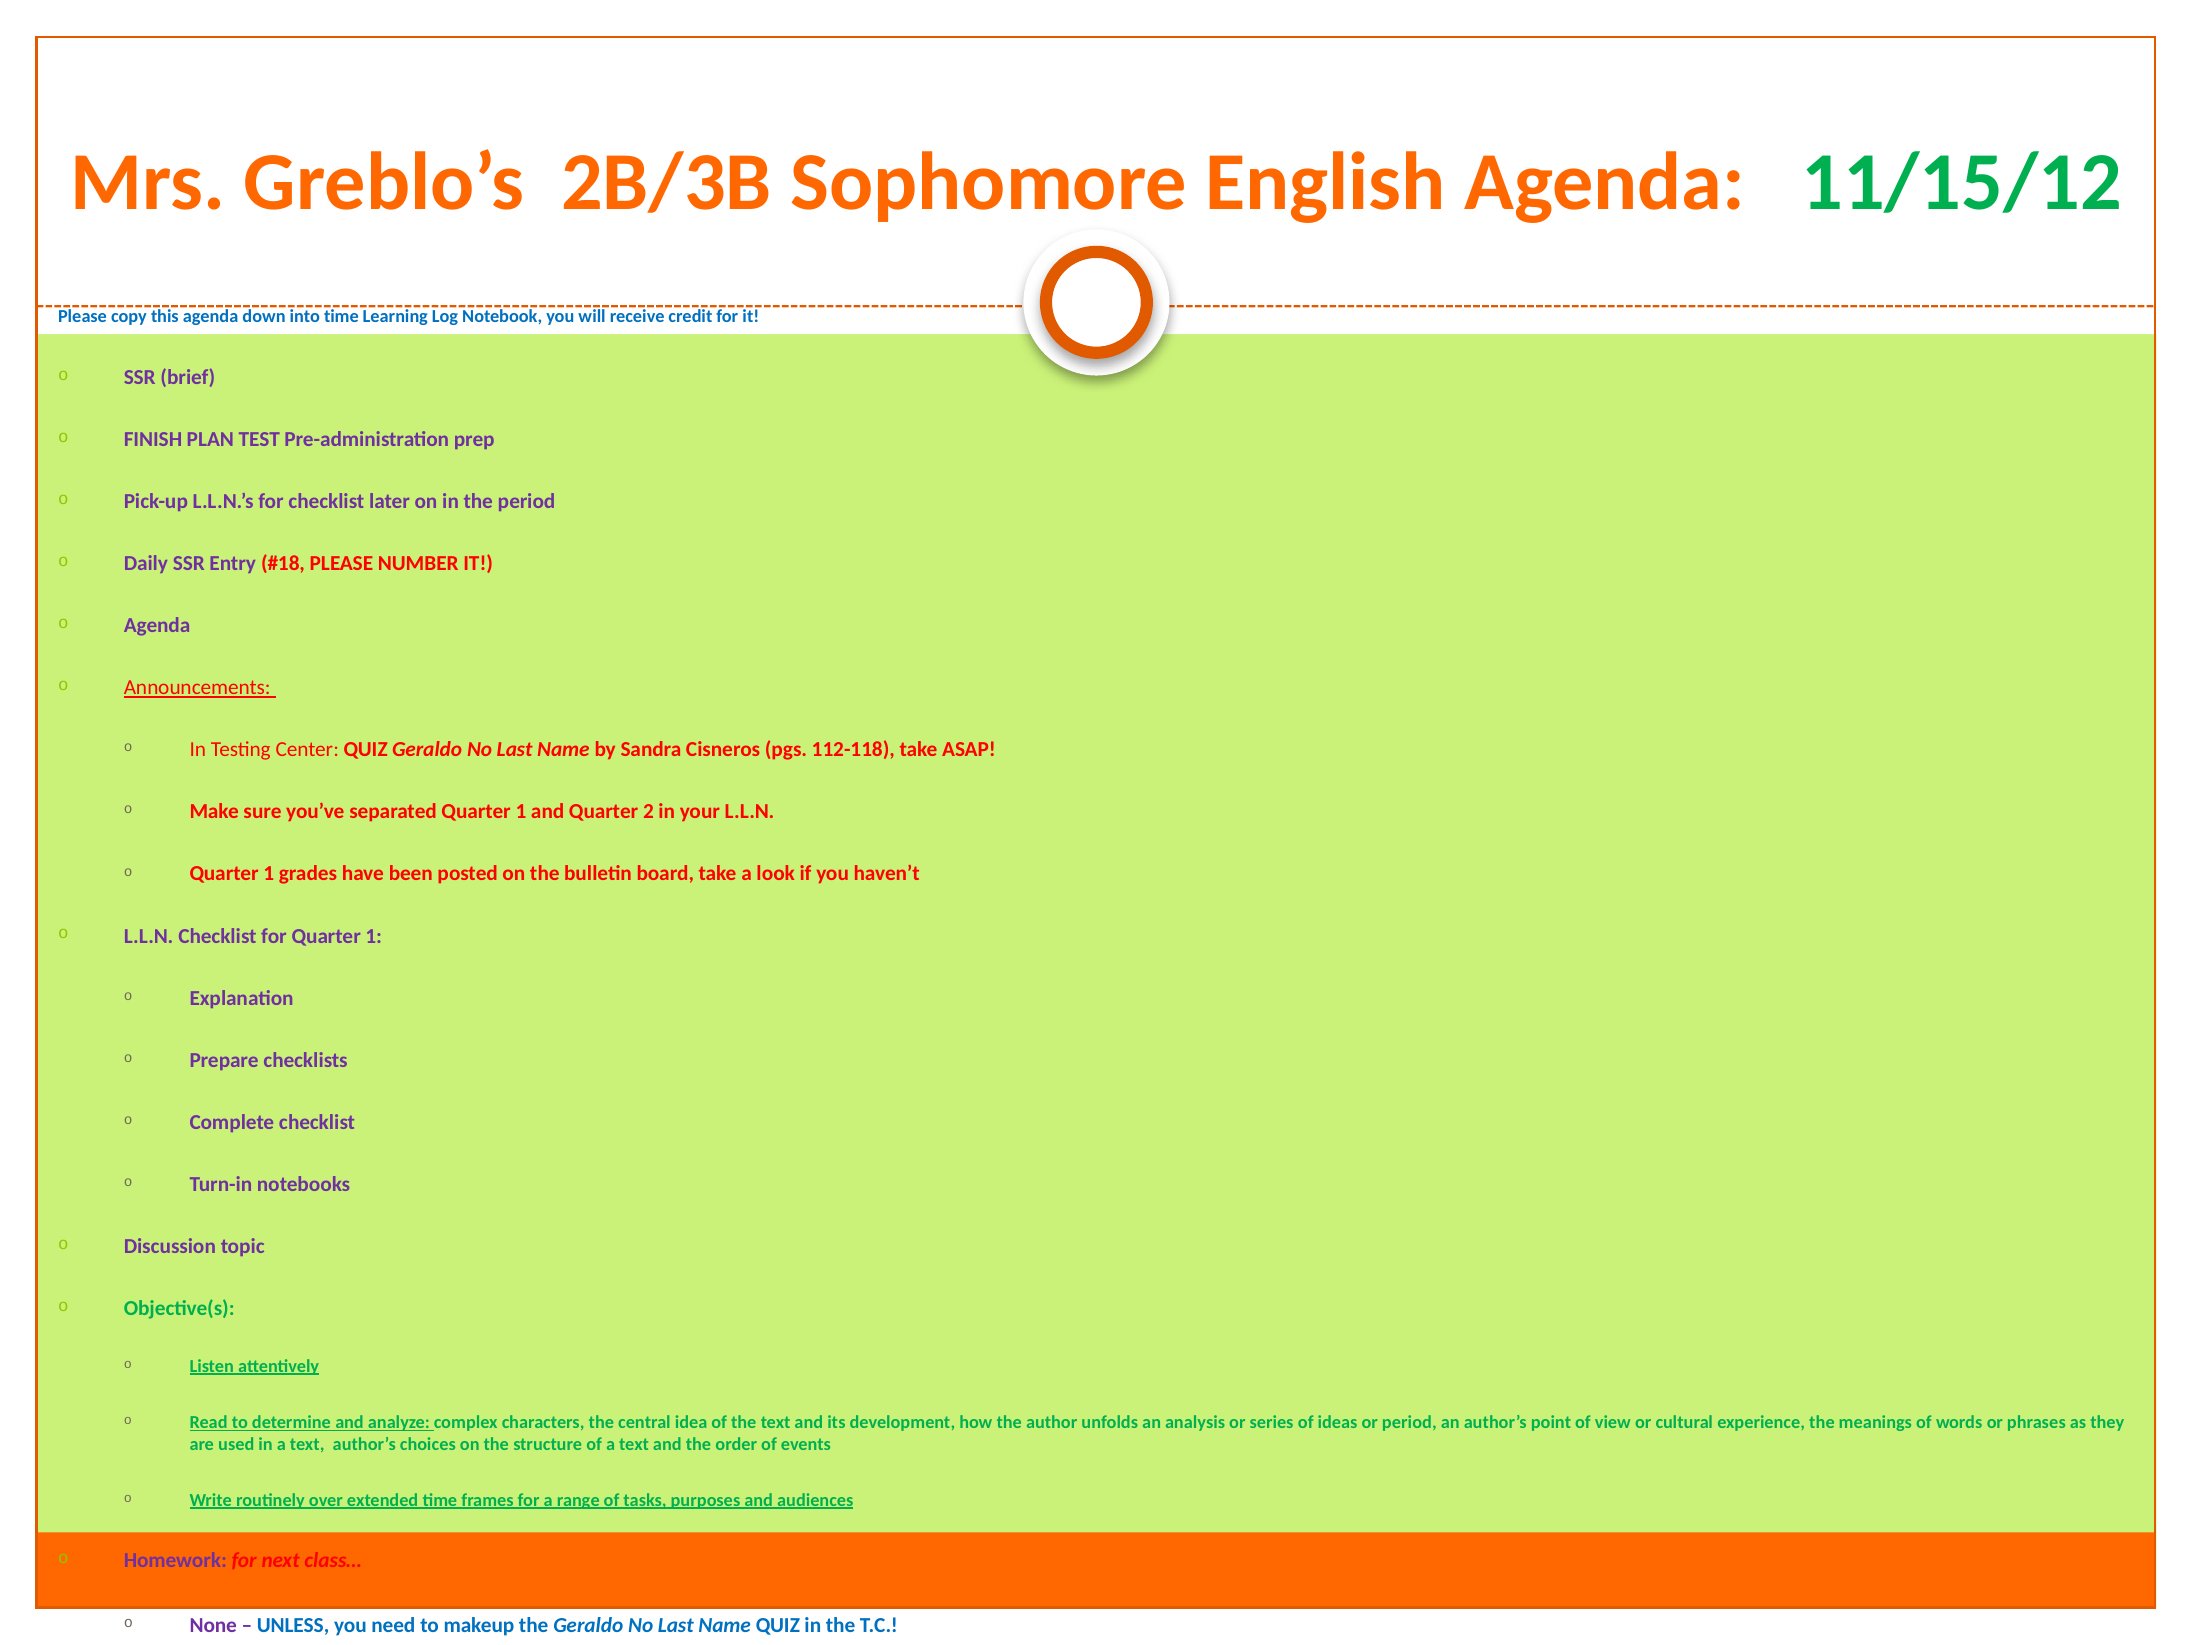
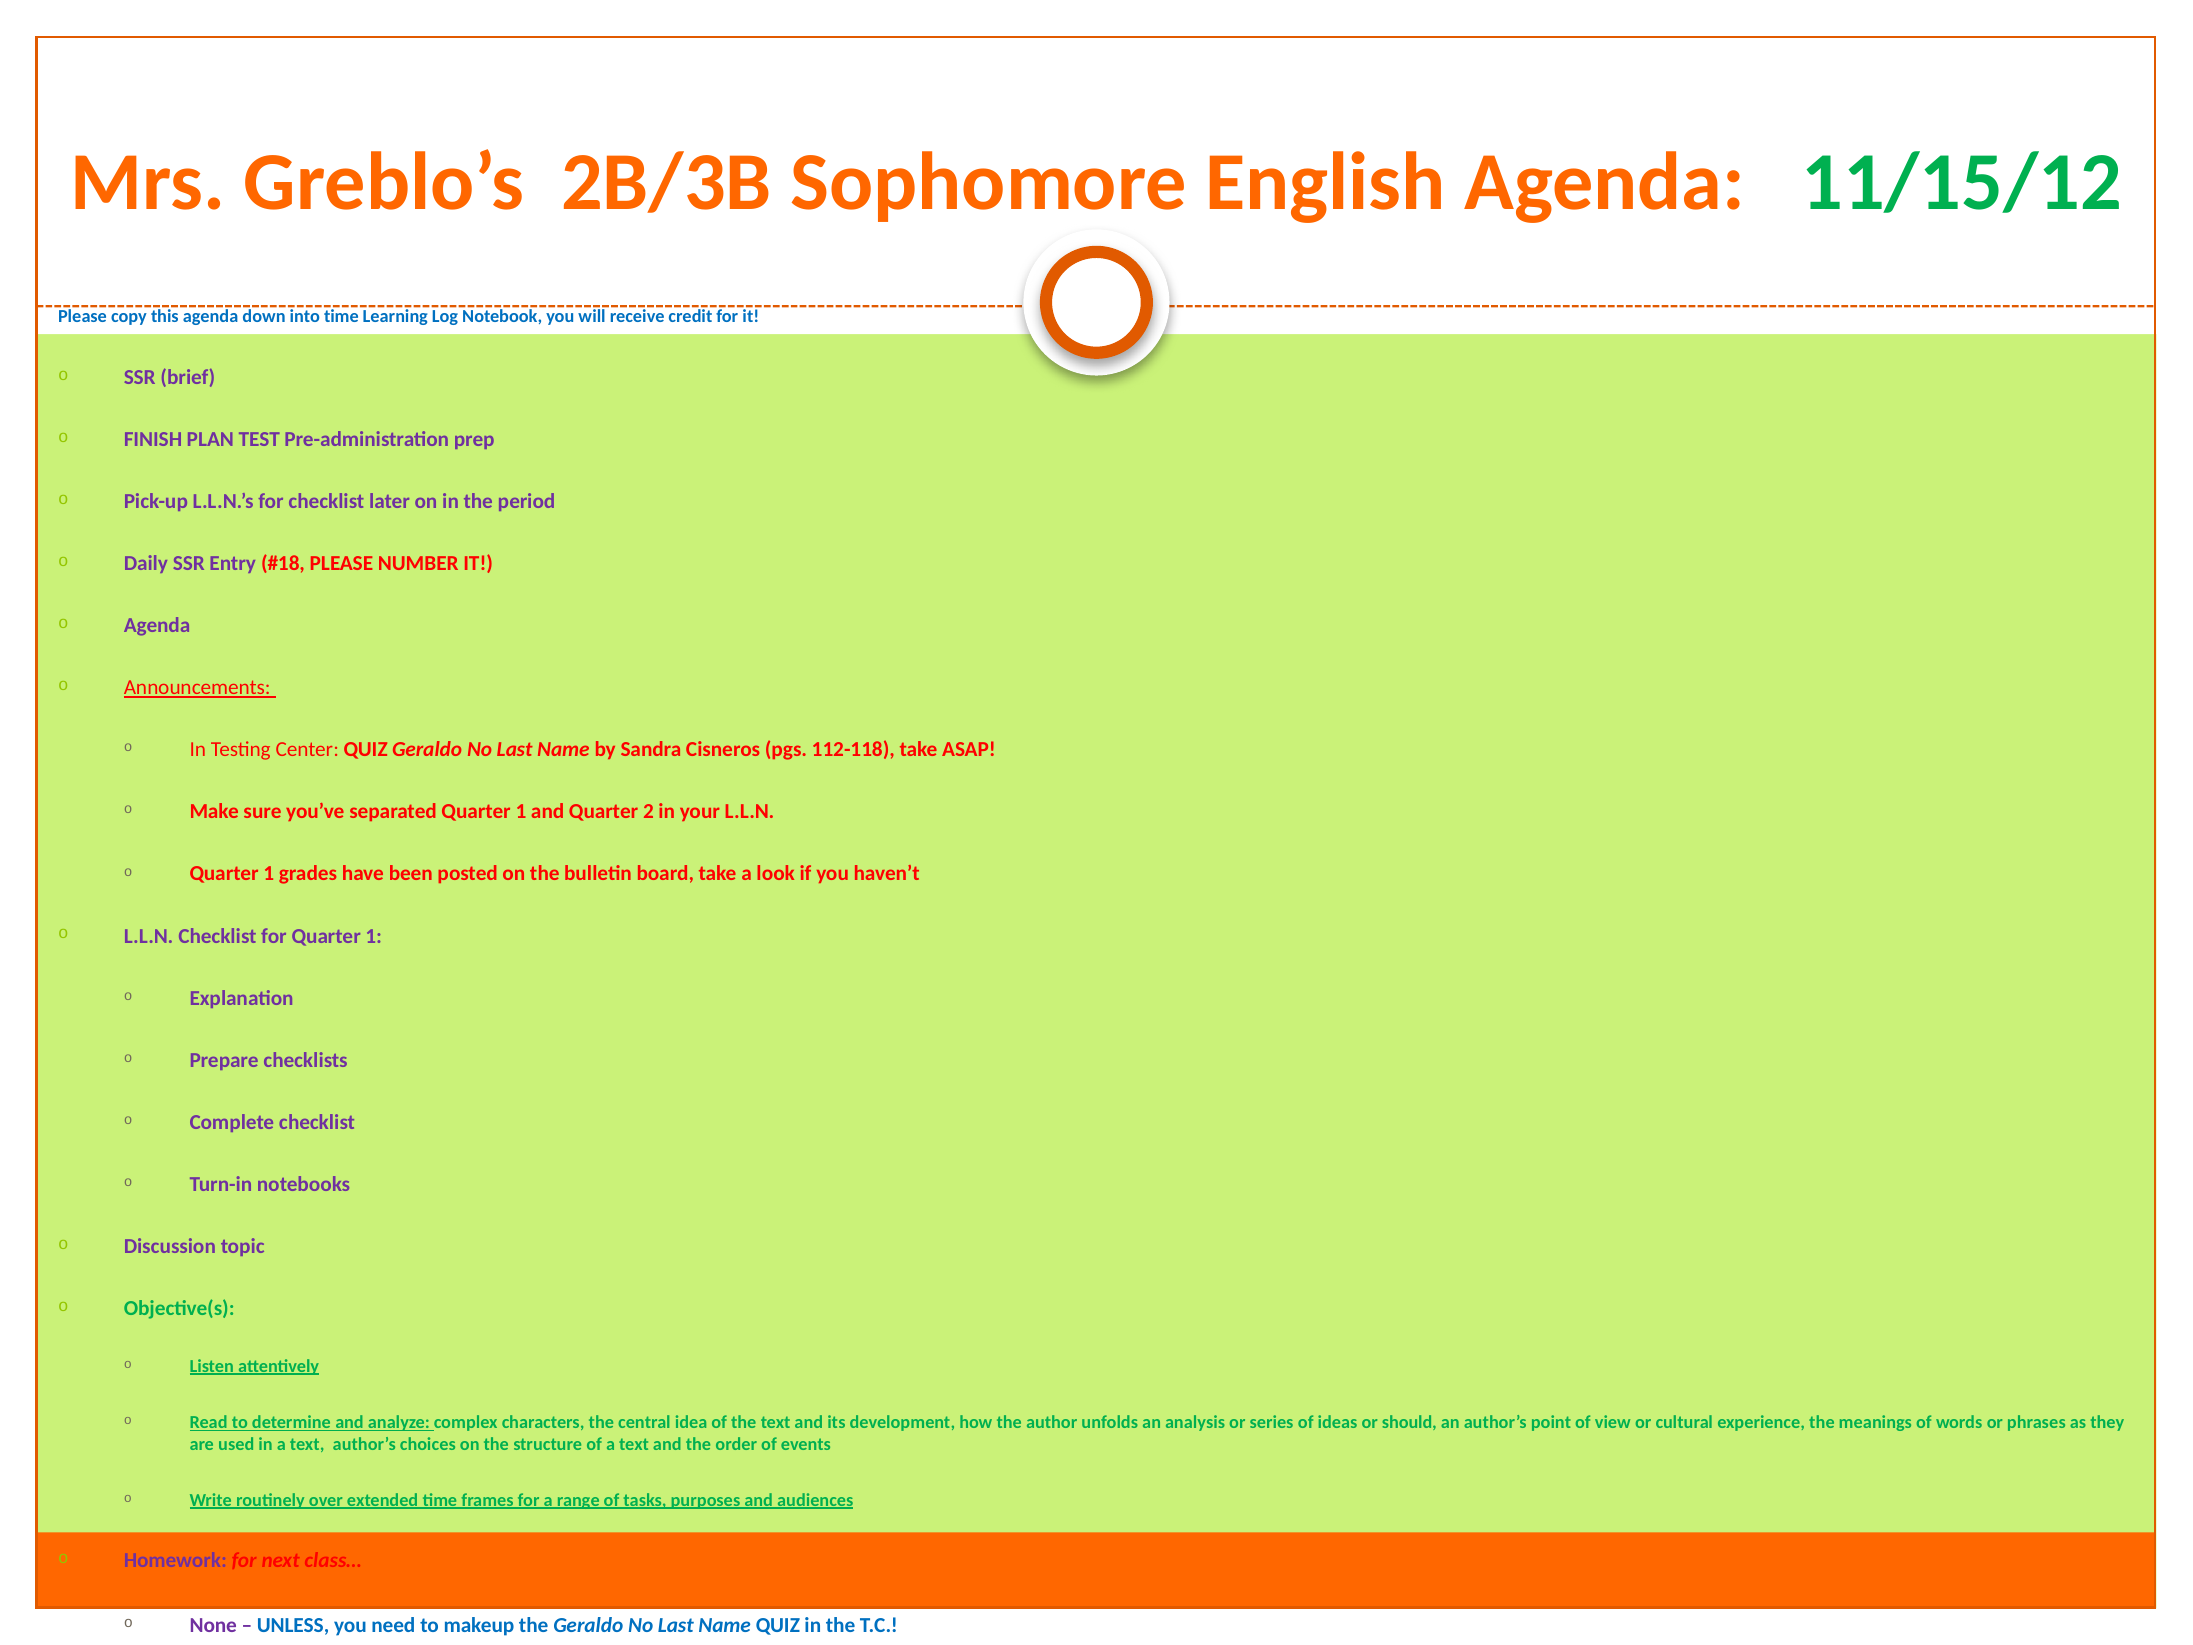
or period: period -> should
